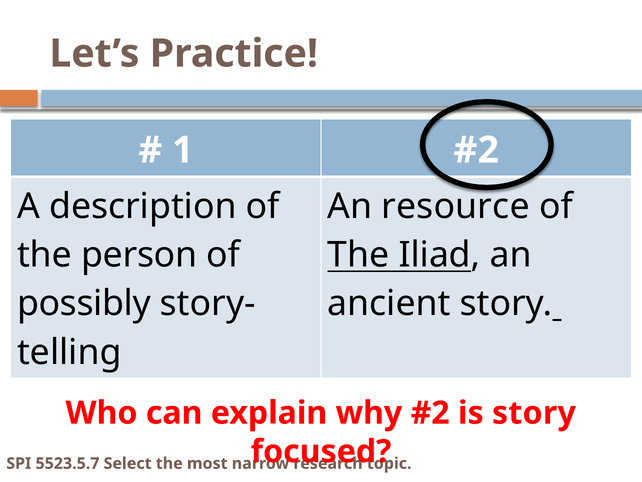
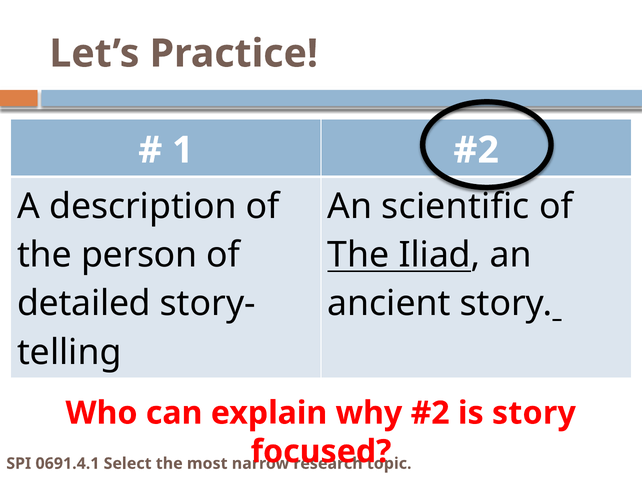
resource: resource -> scientific
possibly: possibly -> detailed
5523.5.7: 5523.5.7 -> 0691.4.1
